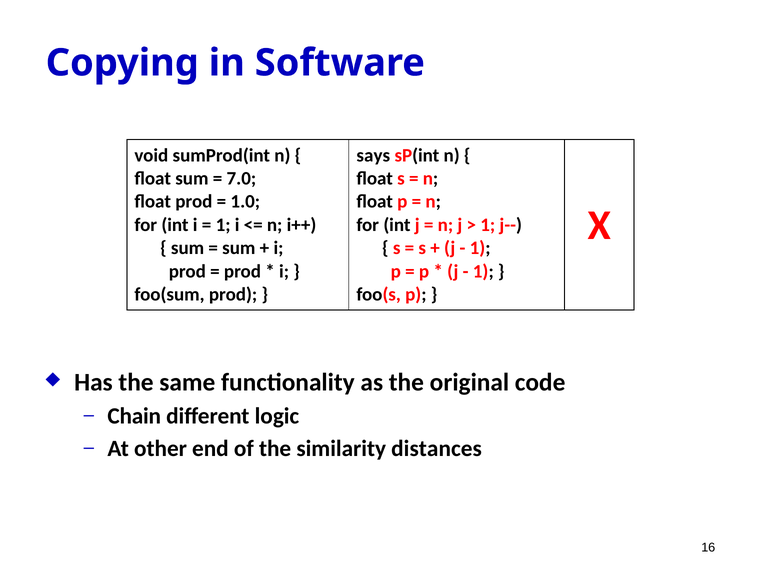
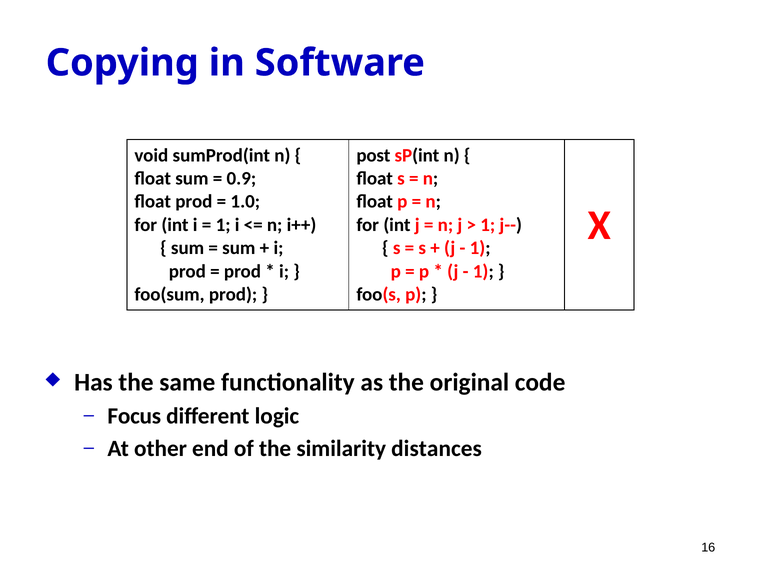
says: says -> post
7.0: 7.0 -> 0.9
Chain: Chain -> Focus
